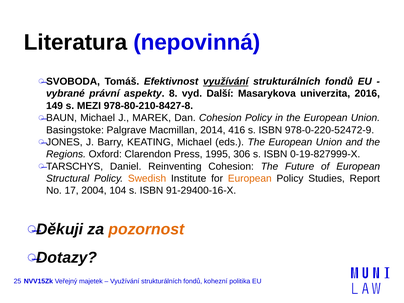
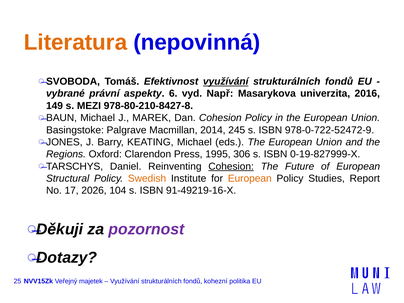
Literatura colour: black -> orange
8: 8 -> 6
Další: Další -> Např
416: 416 -> 245
978-0-220-52472-9: 978-0-220-52472-9 -> 978-0-722-52472-9
Cohesion at (231, 166) underline: none -> present
2004: 2004 -> 2026
91-29400-16-X: 91-29400-16-X -> 91-49219-16-X
pozornost colour: orange -> purple
